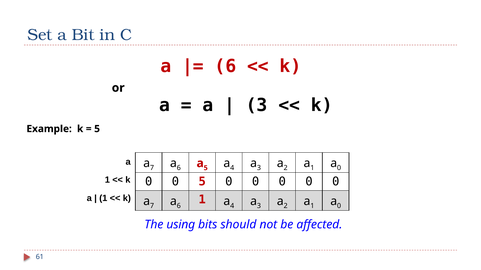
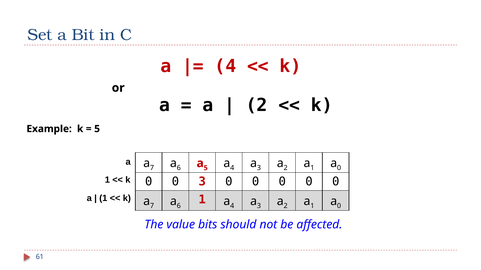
6 at (225, 67): 6 -> 4
3 at (257, 106): 3 -> 2
0 5: 5 -> 3
using: using -> value
